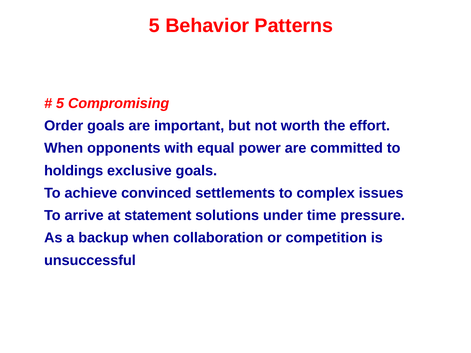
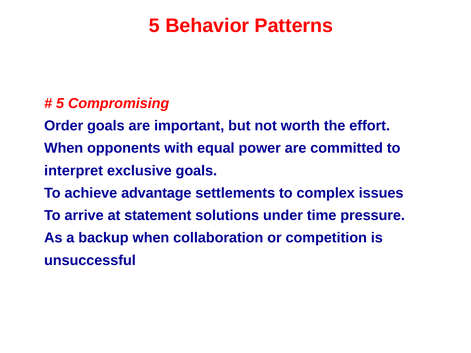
holdings: holdings -> interpret
convinced: convinced -> advantage
